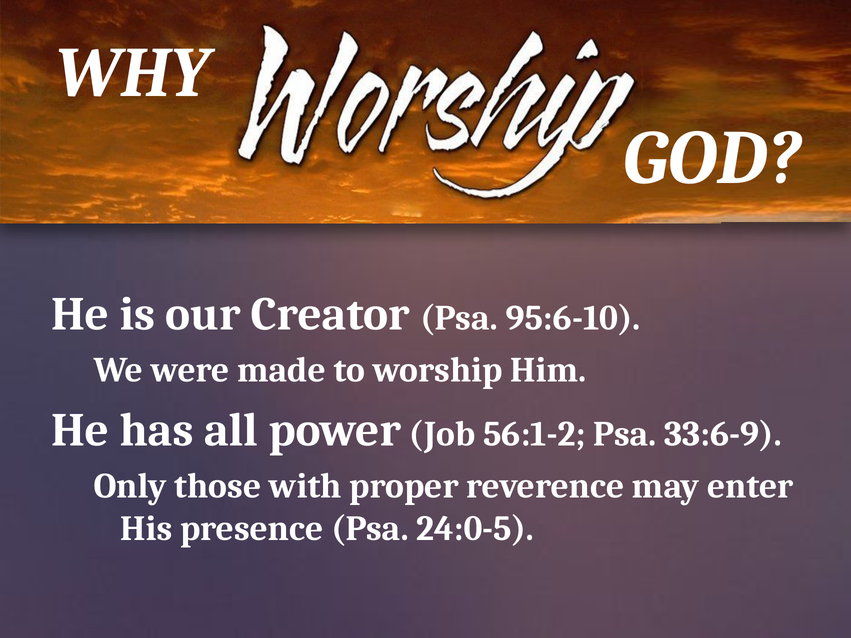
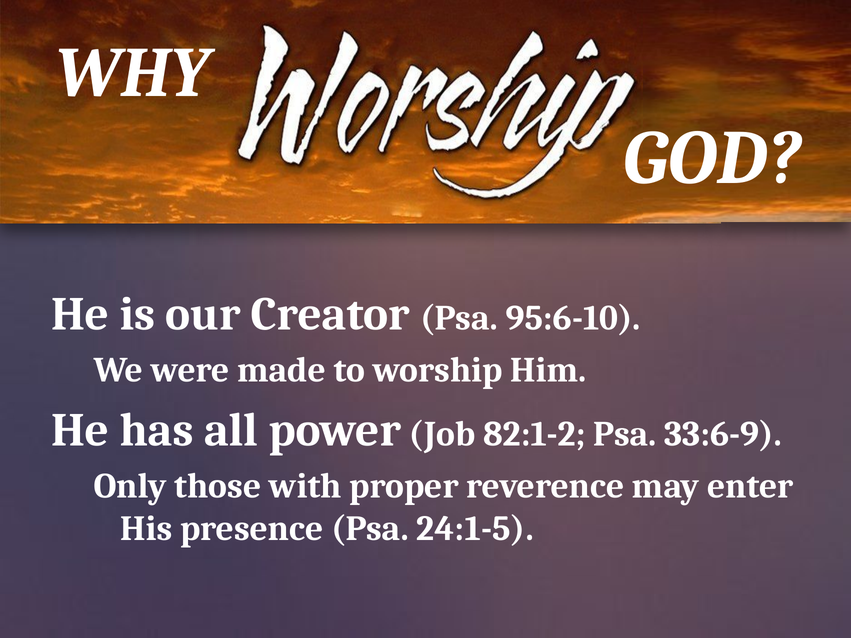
56:1-2: 56:1-2 -> 82:1-2
24:0-5: 24:0-5 -> 24:1-5
